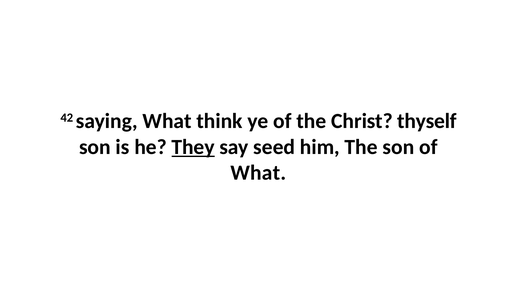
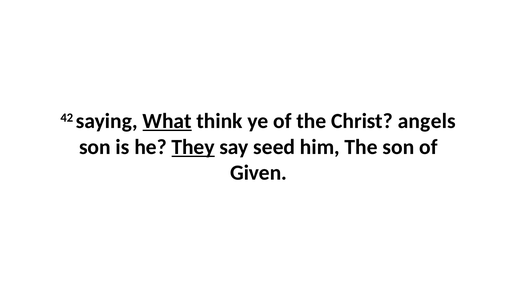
What at (167, 121) underline: none -> present
thyself: thyself -> angels
What at (258, 173): What -> Given
